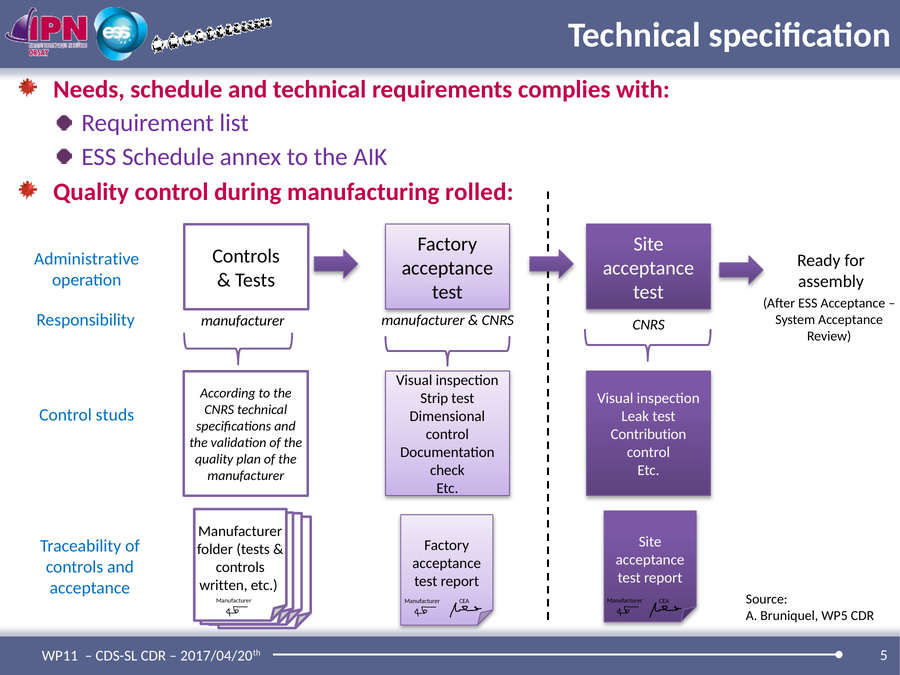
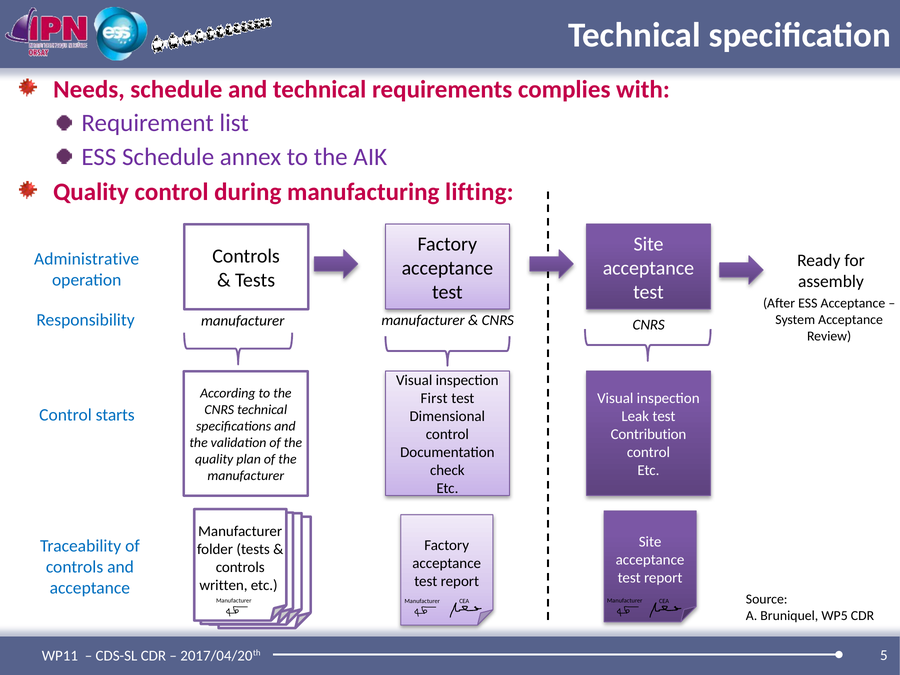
rolled: rolled -> lifting
Strip: Strip -> First
studs: studs -> starts
